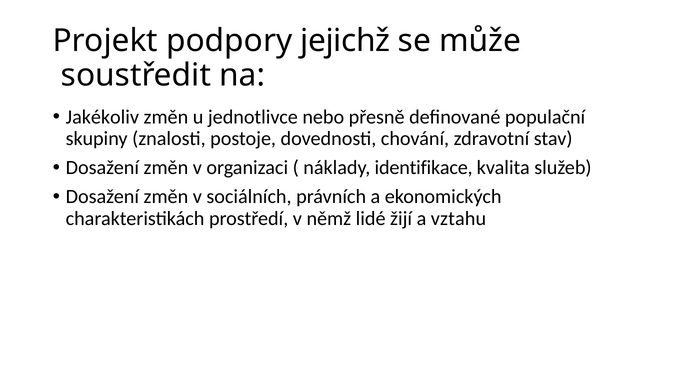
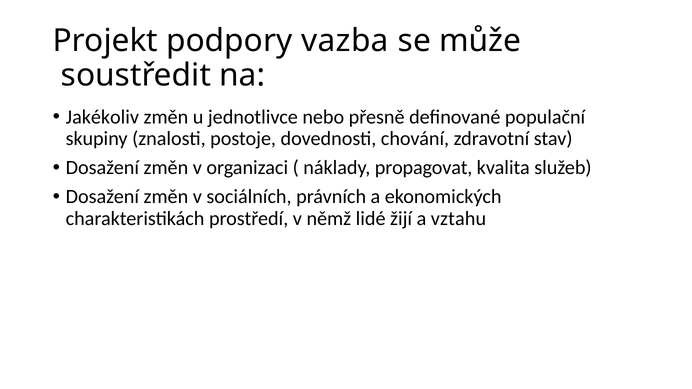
jejichž: jejichž -> vazba
identifikace: identifikace -> propagovat
